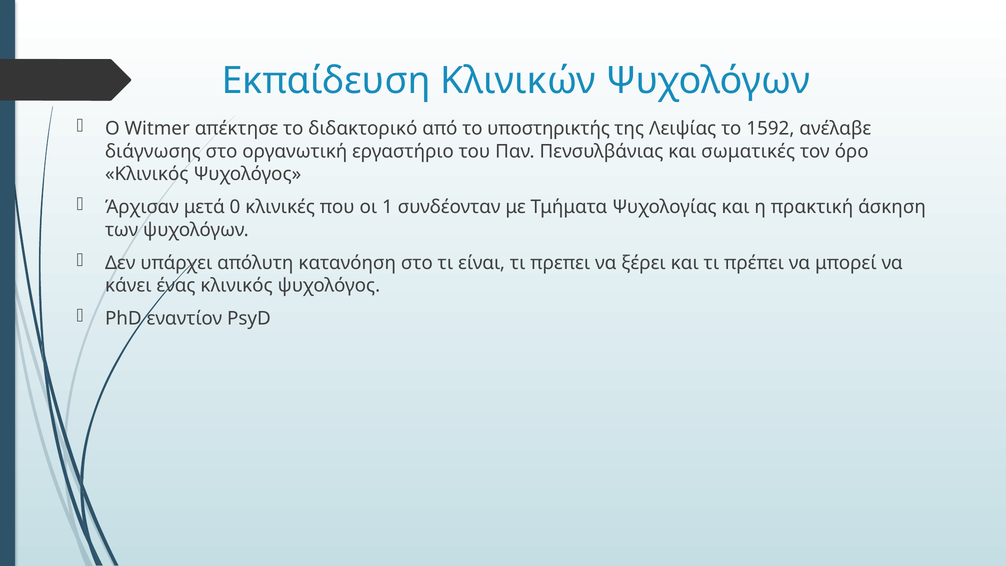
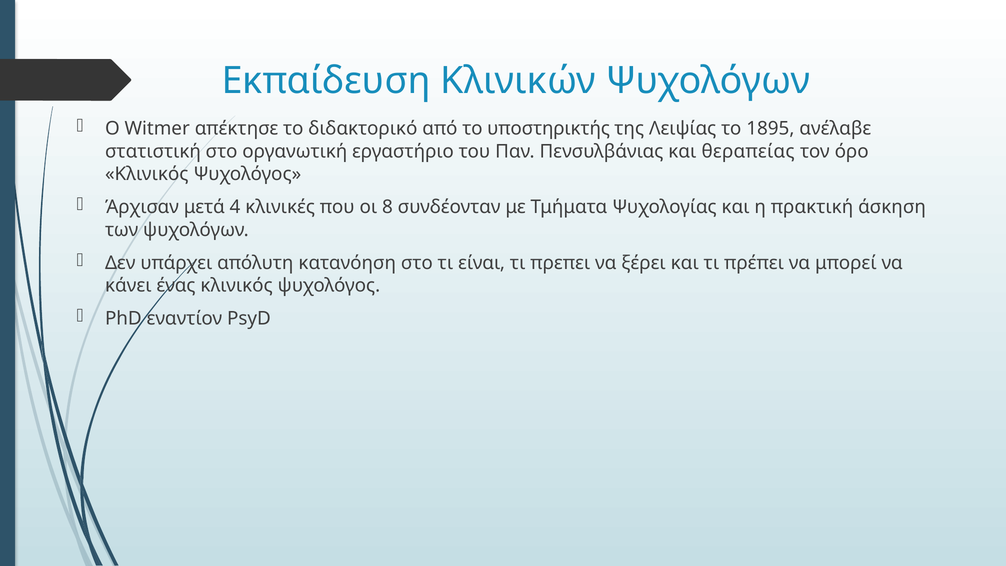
1592: 1592 -> 1895
διάγνωσης: διάγνωσης -> στατιστική
σωματικές: σωματικές -> θεραπείας
0: 0 -> 4
1: 1 -> 8
